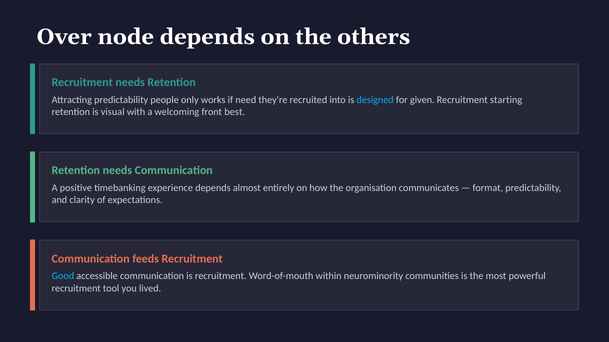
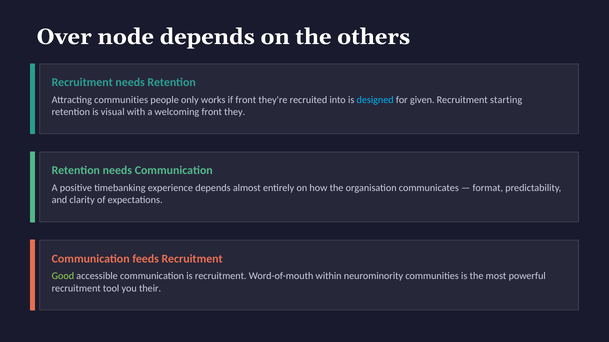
Attracting predictability: predictability -> communities
if need: need -> front
best: best -> they
Good colour: light blue -> light green
lived: lived -> their
